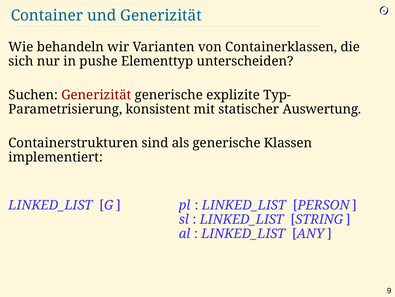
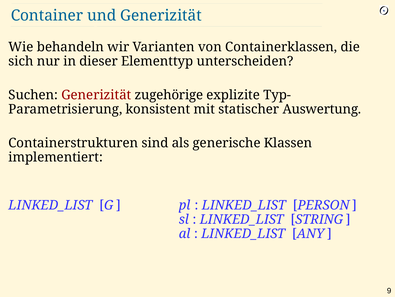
pushe: pushe -> dieser
Generizität generische: generische -> zugehörige
